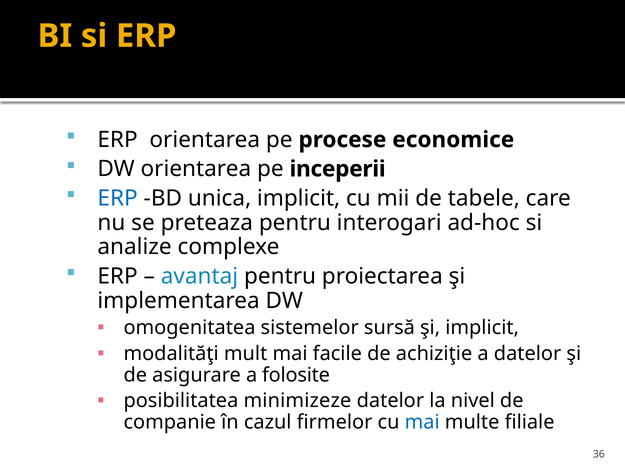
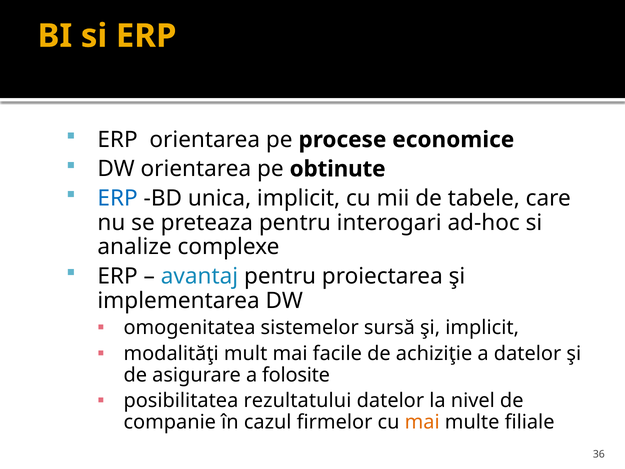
inceperii: inceperii -> obtinute
minimizeze: minimizeze -> rezultatului
mai at (422, 422) colour: blue -> orange
